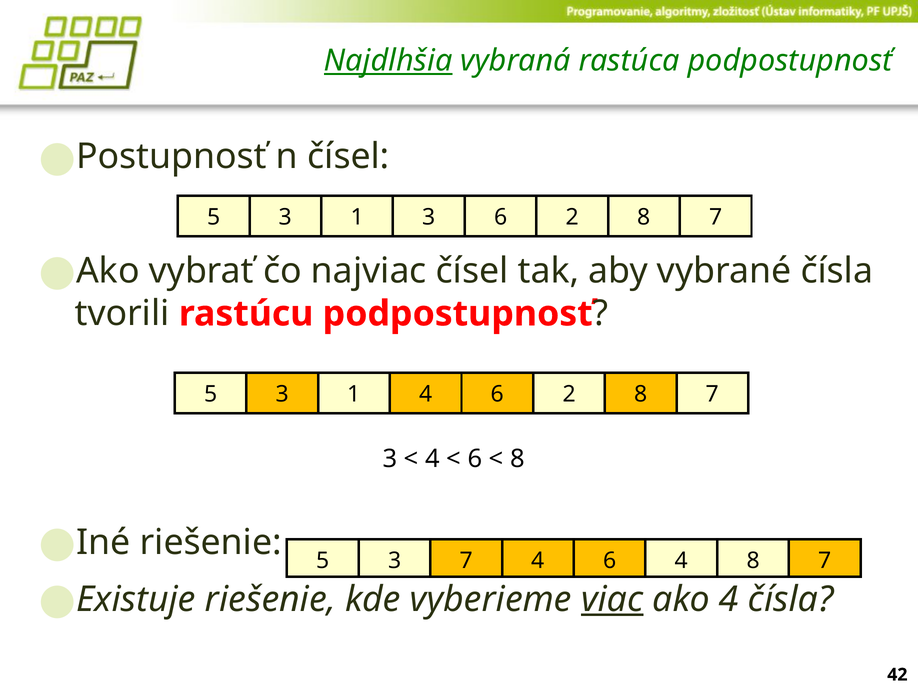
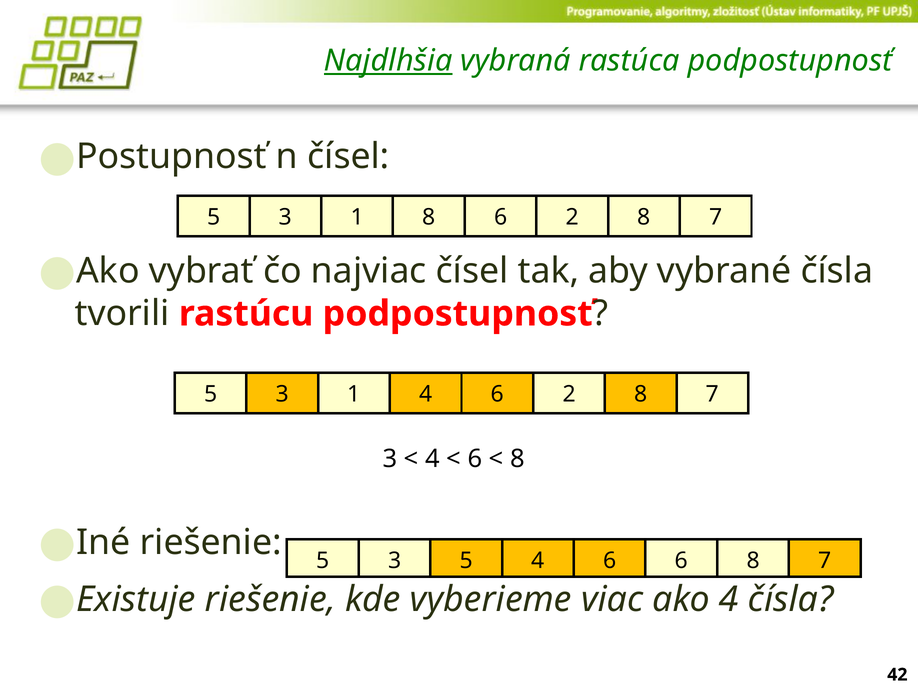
1 3: 3 -> 8
3 7: 7 -> 5
6 4: 4 -> 6
viac underline: present -> none
